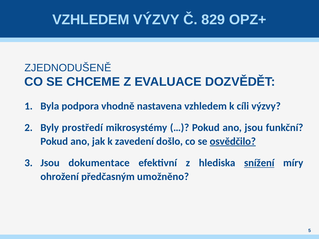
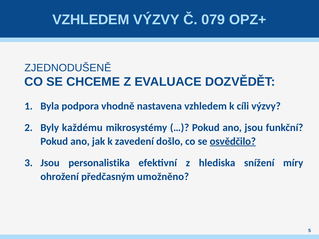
829: 829 -> 079
prostředí: prostředí -> každému
dokumentace: dokumentace -> personalistika
snížení underline: present -> none
